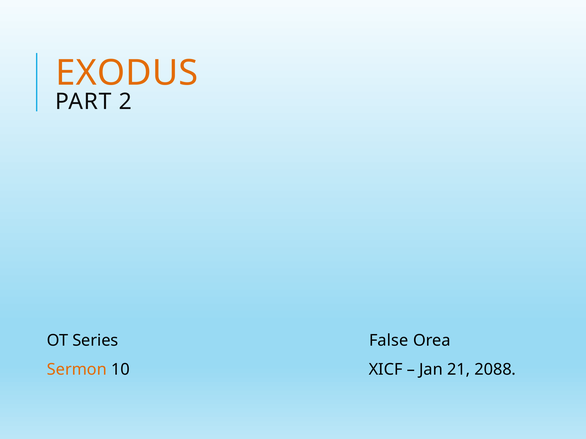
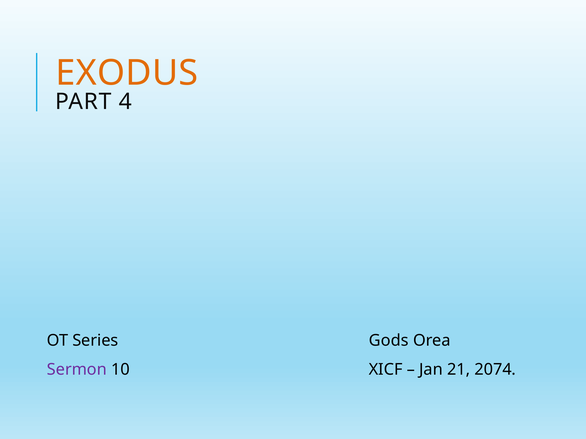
2: 2 -> 4
False: False -> Gods
Sermon colour: orange -> purple
2088: 2088 -> 2074
